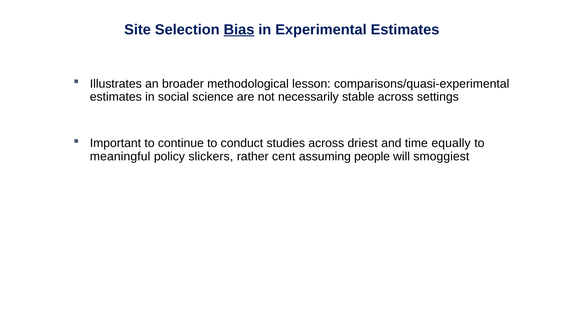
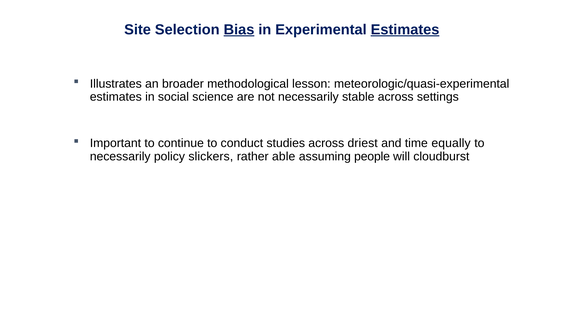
Estimates at (405, 30) underline: none -> present
comparisons/quasi-experimental: comparisons/quasi-experimental -> meteorologic/quasi-experimental
meaningful at (120, 157): meaningful -> necessarily
cent: cent -> able
smoggiest: smoggiest -> cloudburst
